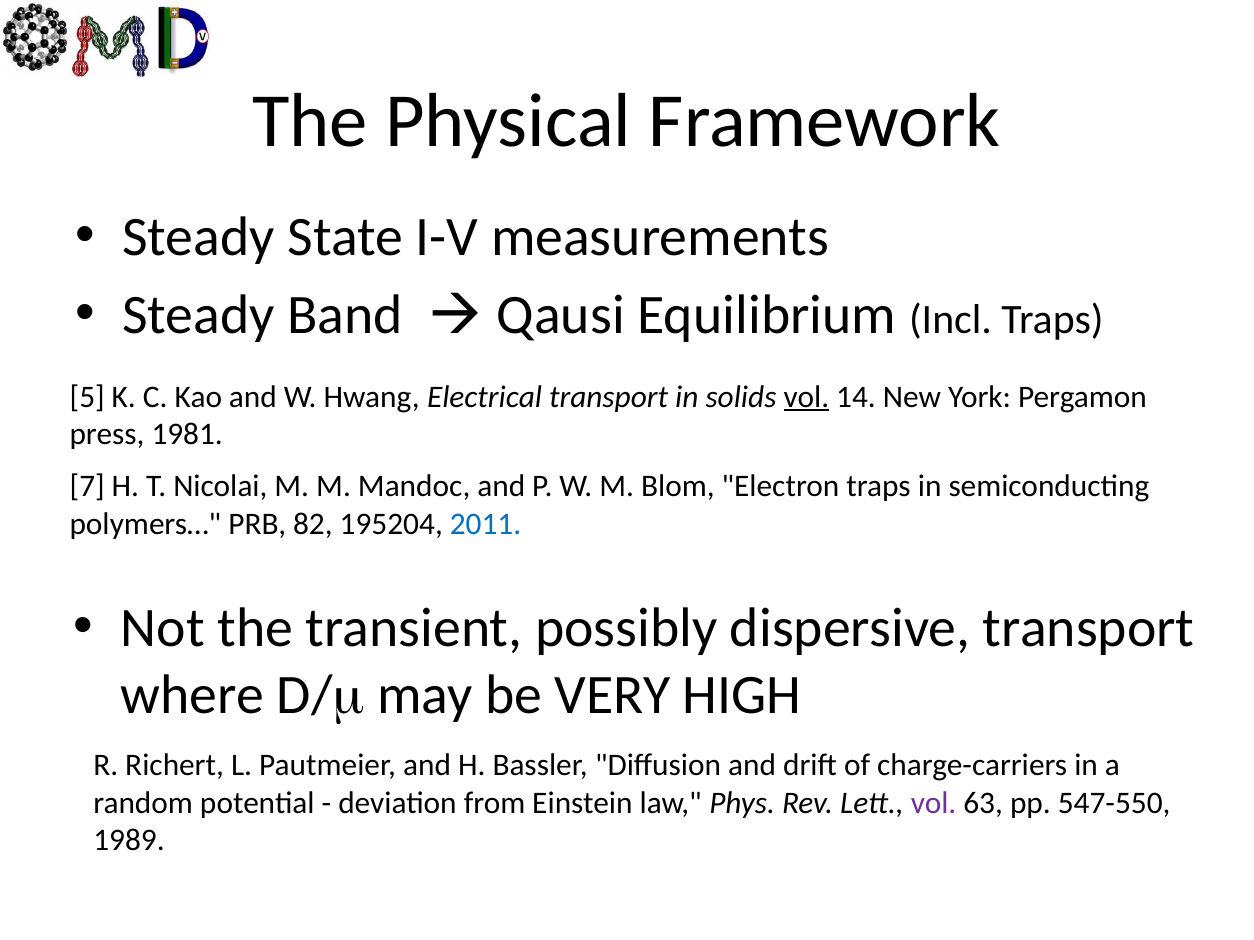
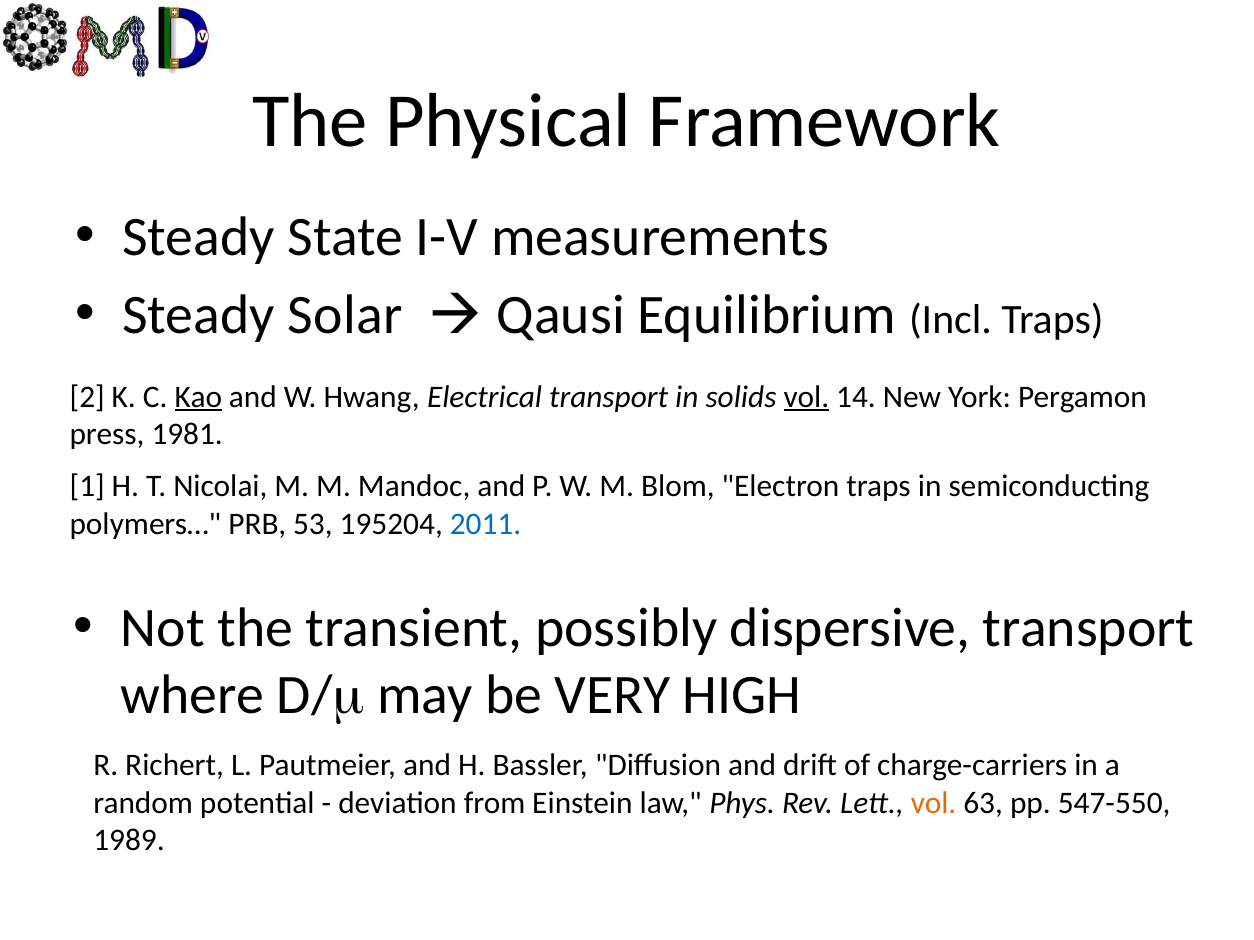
Band: Band -> Solar
5: 5 -> 2
Kao underline: none -> present
7: 7 -> 1
82: 82 -> 53
vol at (934, 803) colour: purple -> orange
